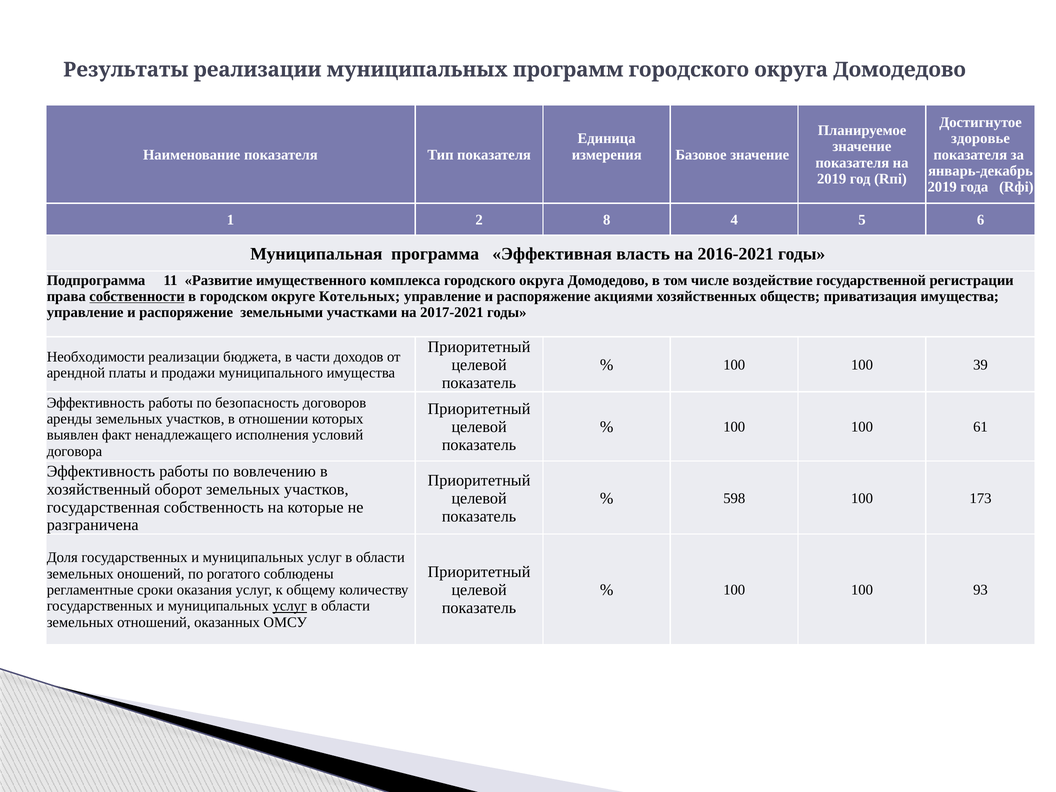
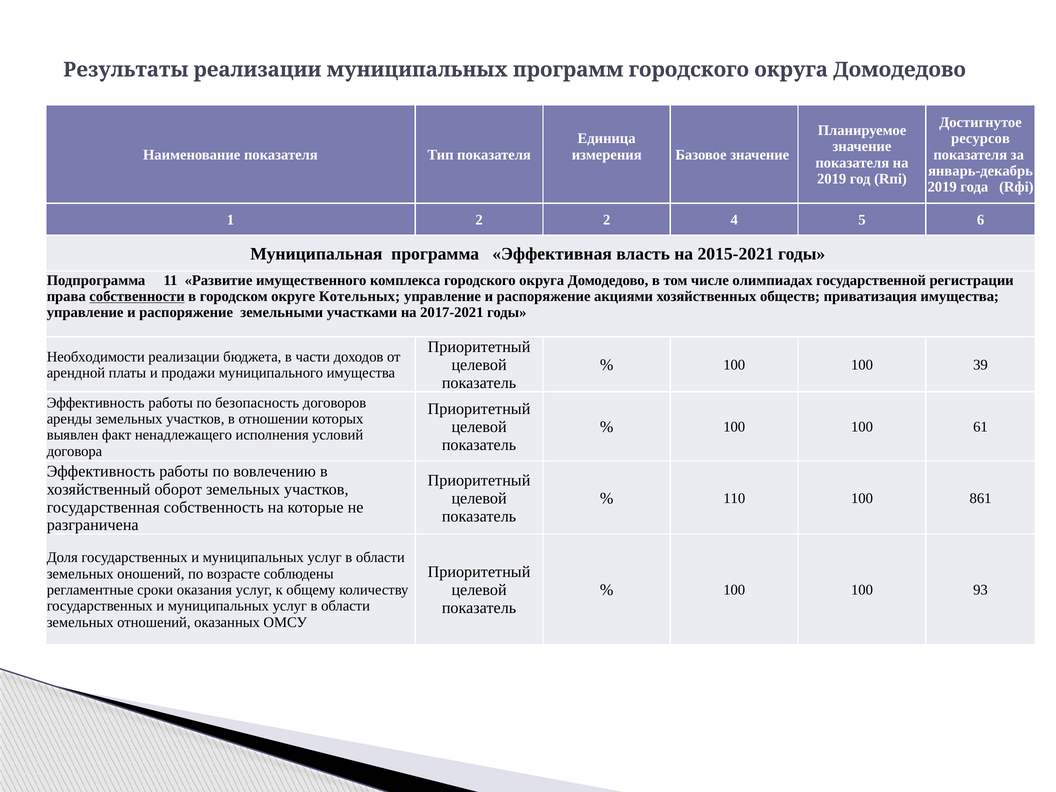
здоровье: здоровье -> ресурсов
2 8: 8 -> 2
2016-2021: 2016-2021 -> 2015-2021
воздействие: воздействие -> олимпиадах
598: 598 -> 110
173: 173 -> 861
рогатого: рогатого -> возрасте
услуг at (290, 606) underline: present -> none
